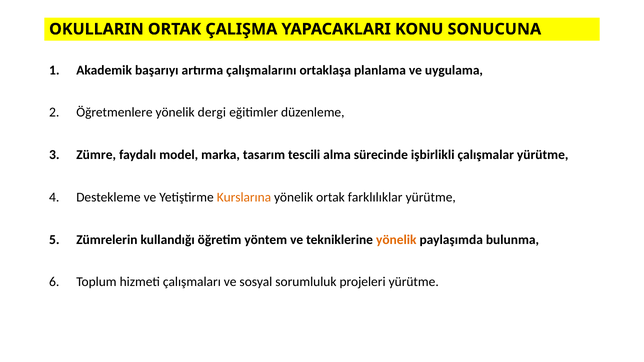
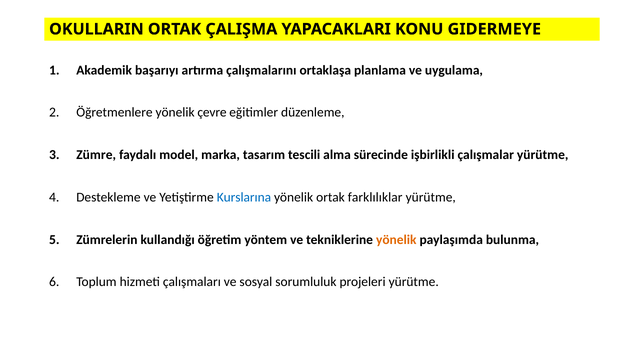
SONUCUNA: SONUCUNA -> GIDERMEYE
dergi: dergi -> çevre
Kurslarına colour: orange -> blue
